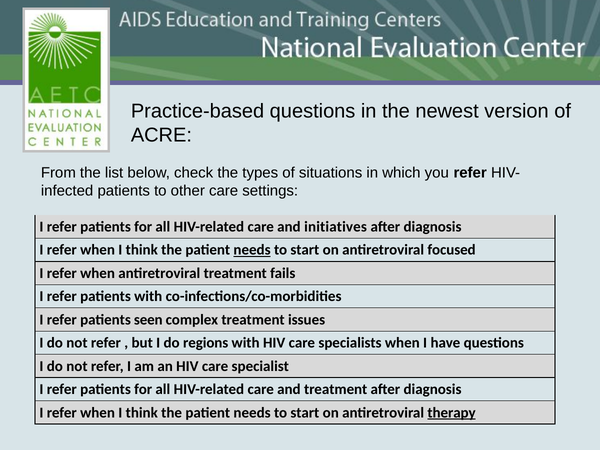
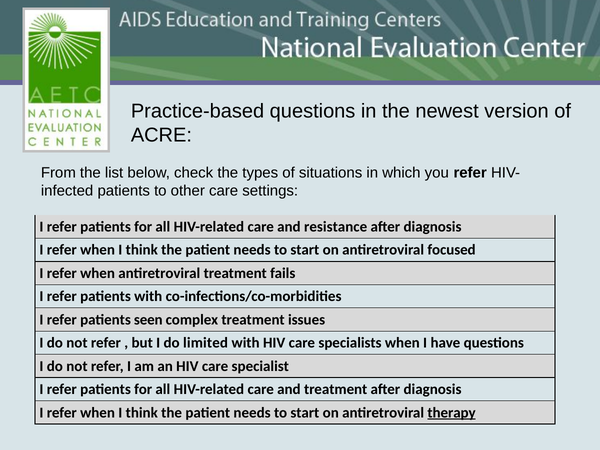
initiatives: initiatives -> resistance
needs at (252, 250) underline: present -> none
regions: regions -> limited
